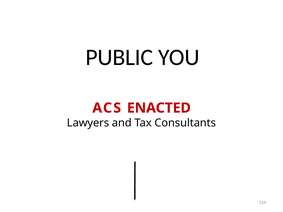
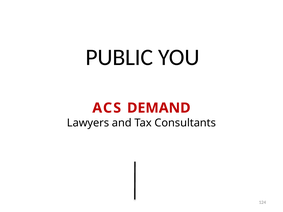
ENACTED: ENACTED -> DEMAND
